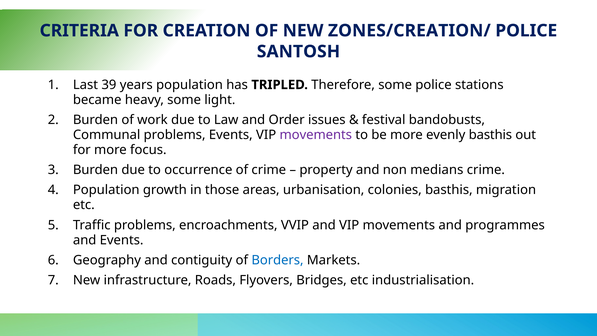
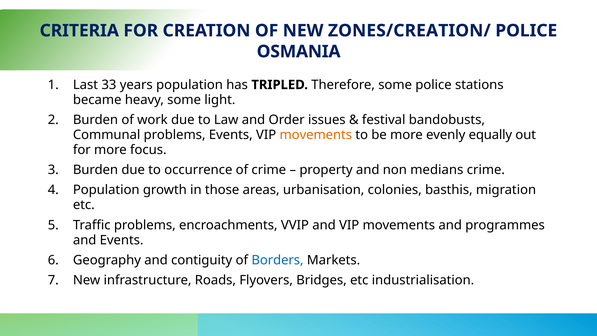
SANTOSH: SANTOSH -> OSMANIA
39: 39 -> 33
movements at (316, 135) colour: purple -> orange
evenly basthis: basthis -> equally
